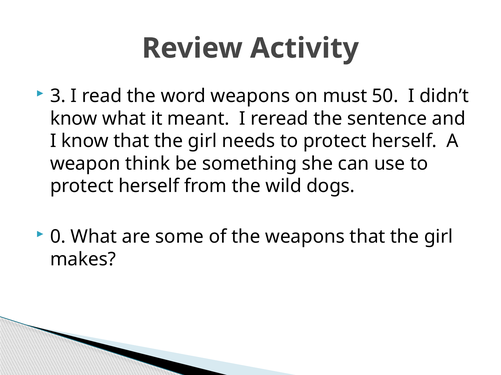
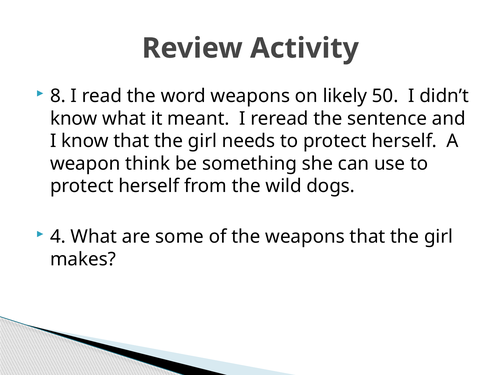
3: 3 -> 8
must: must -> likely
0: 0 -> 4
